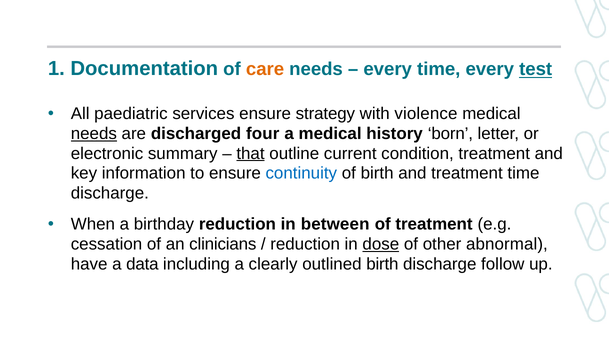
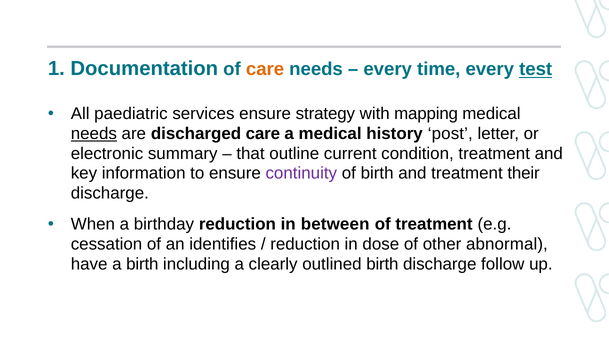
violence: violence -> mapping
discharged four: four -> care
born: born -> post
that underline: present -> none
continuity colour: blue -> purple
treatment time: time -> their
clinicians: clinicians -> identifies
dose underline: present -> none
a data: data -> birth
